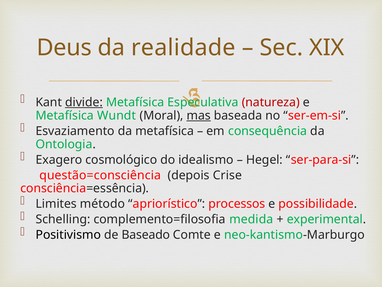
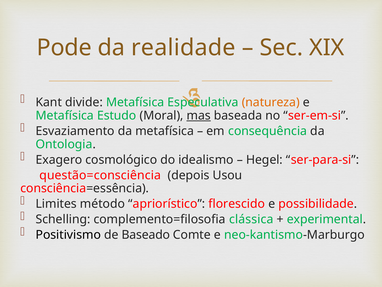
Deus: Deus -> Pode
divide underline: present -> none
natureza colour: red -> orange
Wundt: Wundt -> Estudo
Crise: Crise -> Usou
processos: processos -> florescido
medida: medida -> clássica
